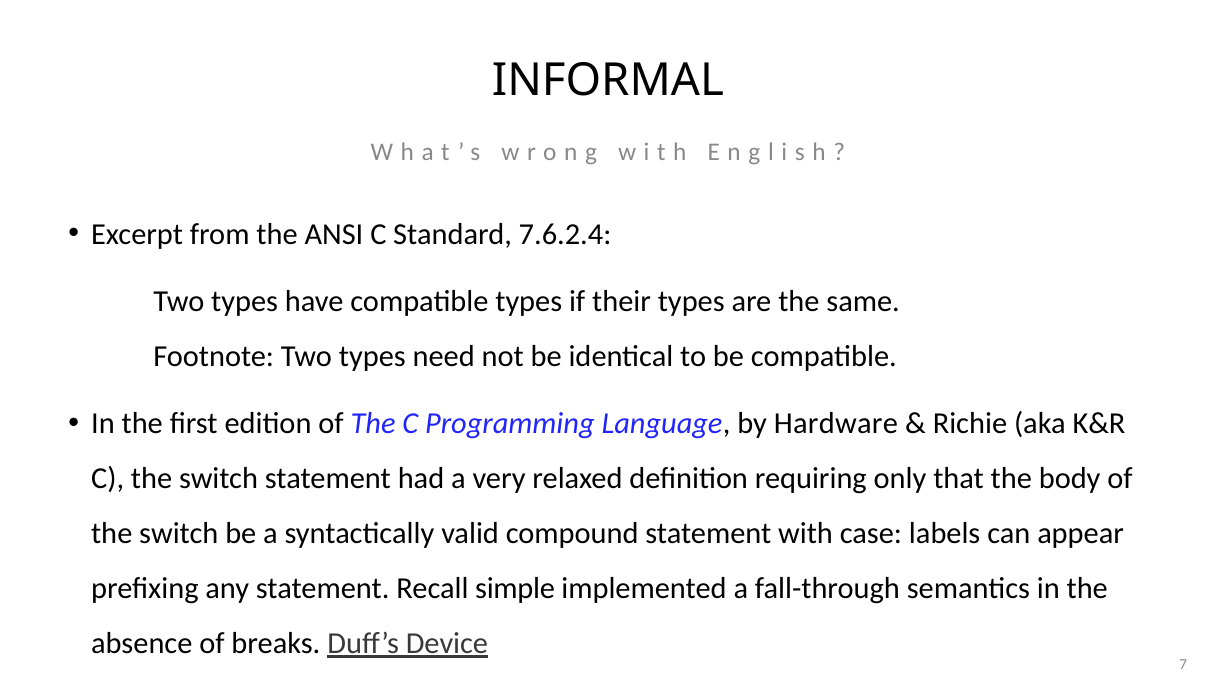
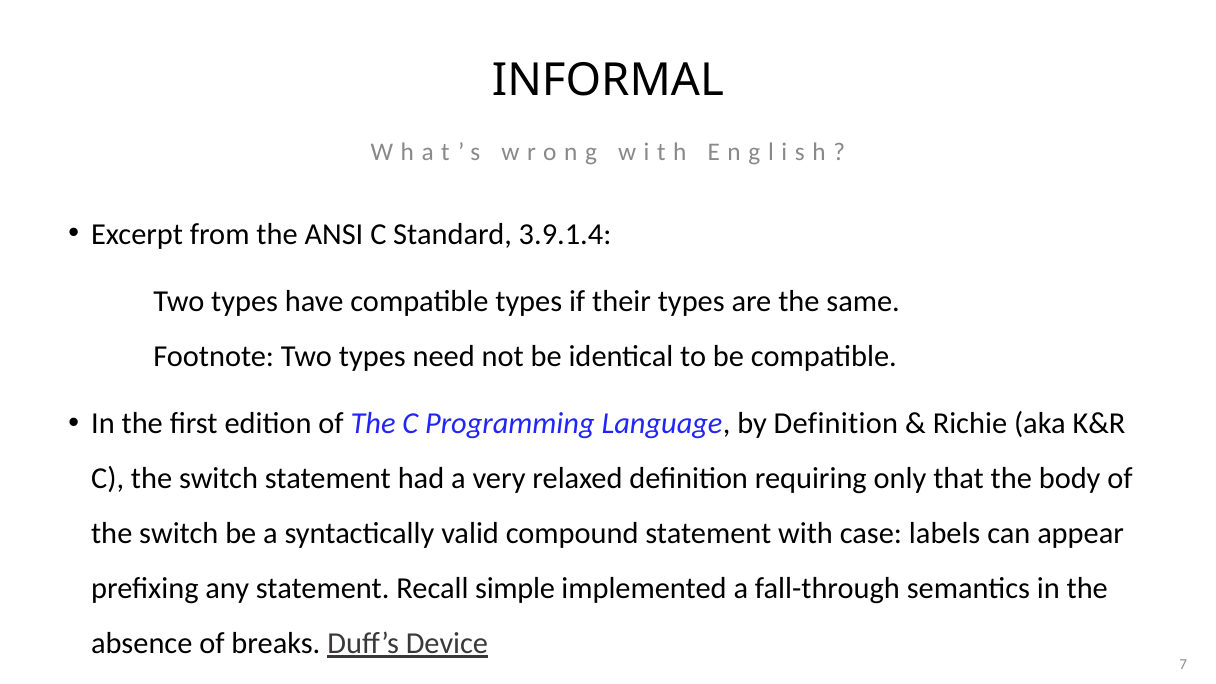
7.6.2.4: 7.6.2.4 -> 3.9.1.4
by Hardware: Hardware -> Definition
